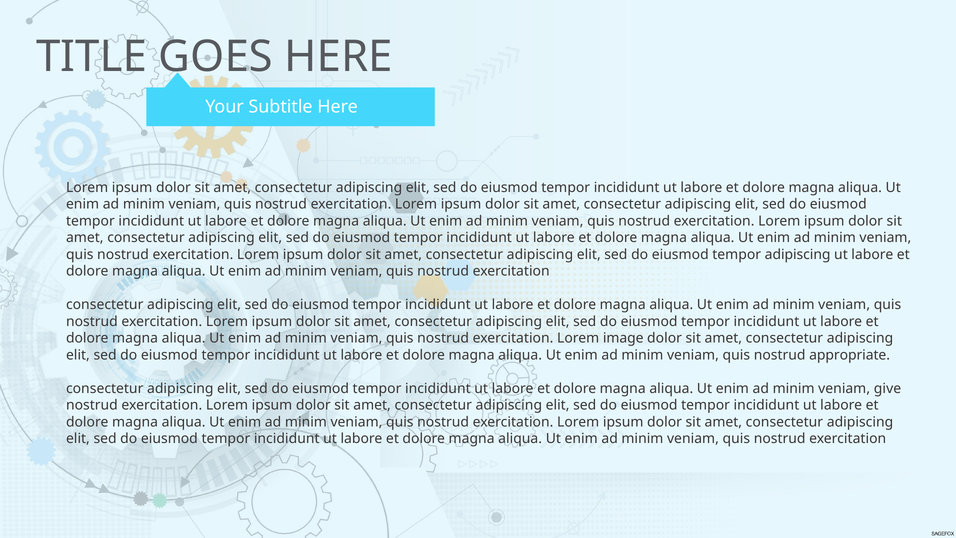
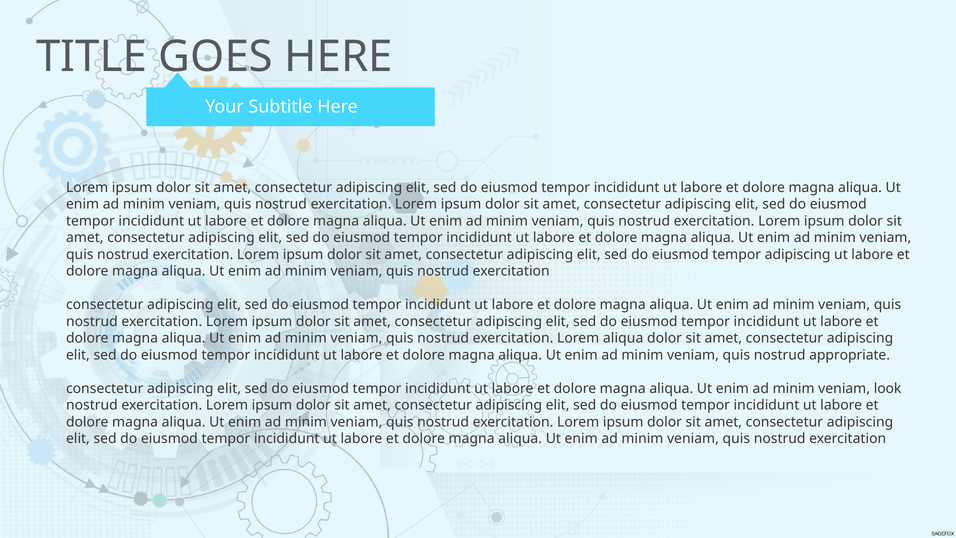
Lorem image: image -> aliqua
give: give -> look
